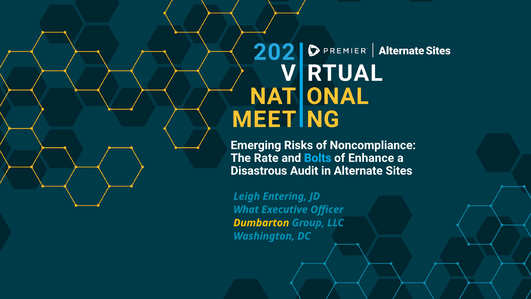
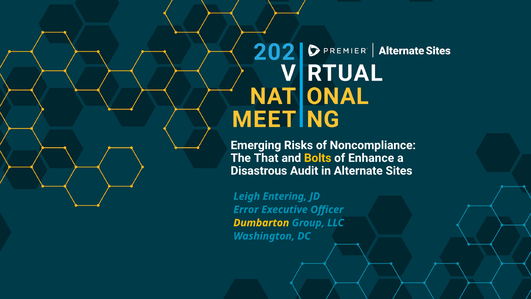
Rate: Rate -> That
Bolts colour: light blue -> yellow
What: What -> Error
